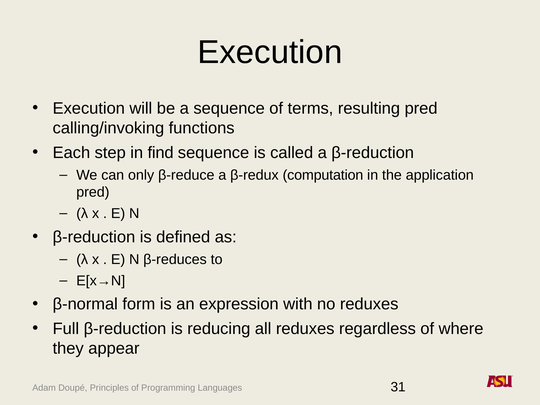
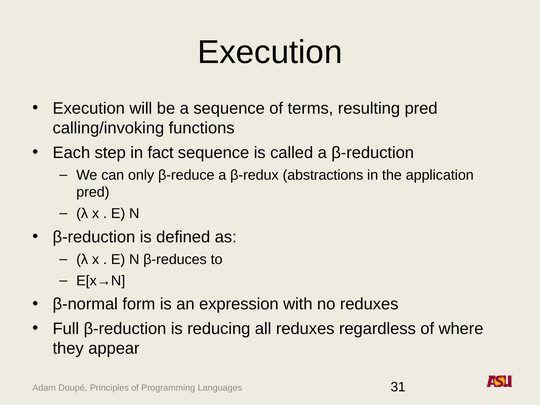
find: find -> fact
computation: computation -> abstractions
